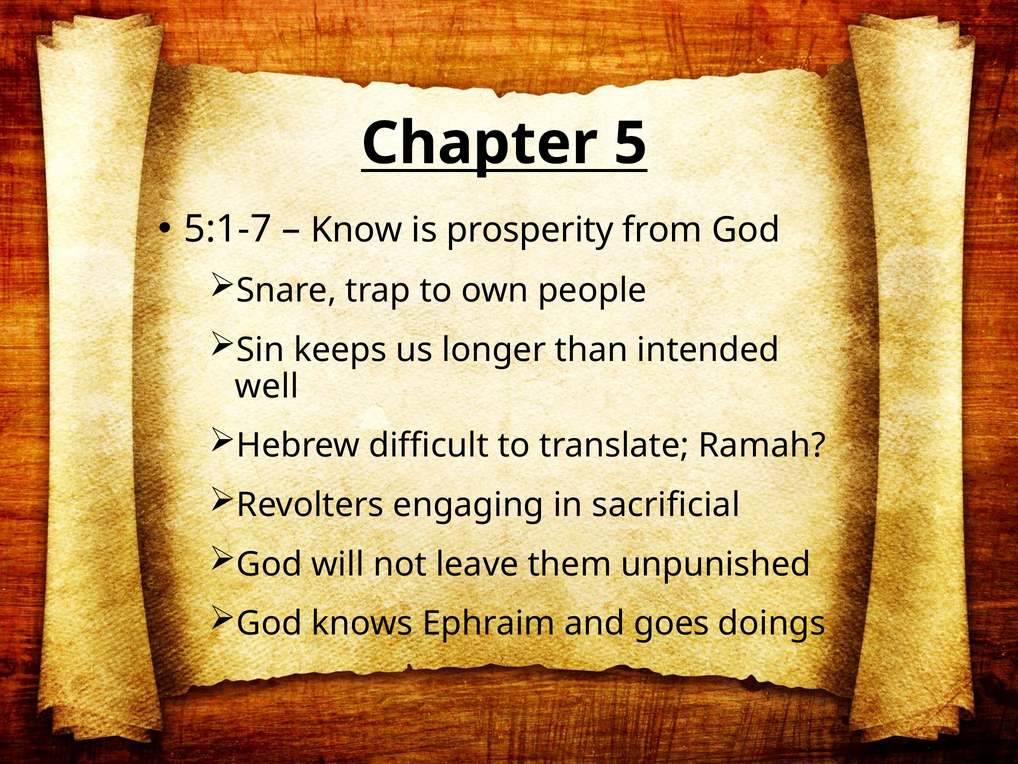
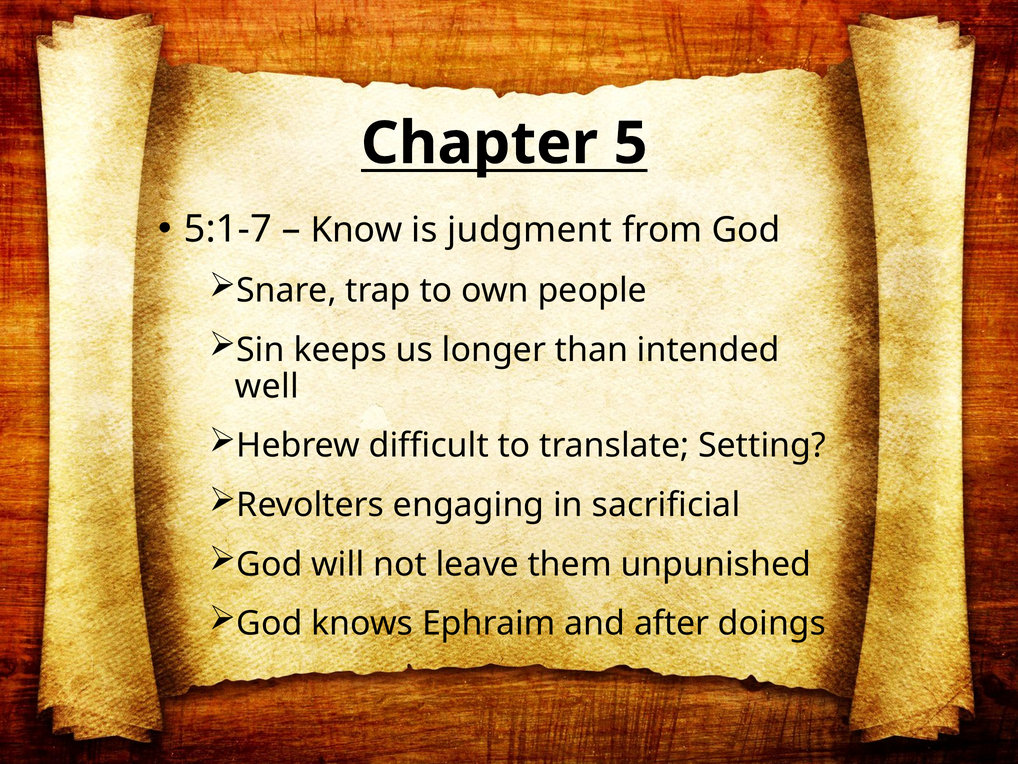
prosperity: prosperity -> judgment
Ramah: Ramah -> Setting
goes: goes -> after
